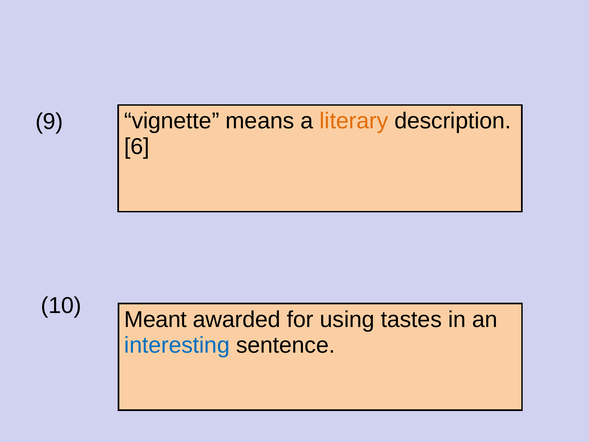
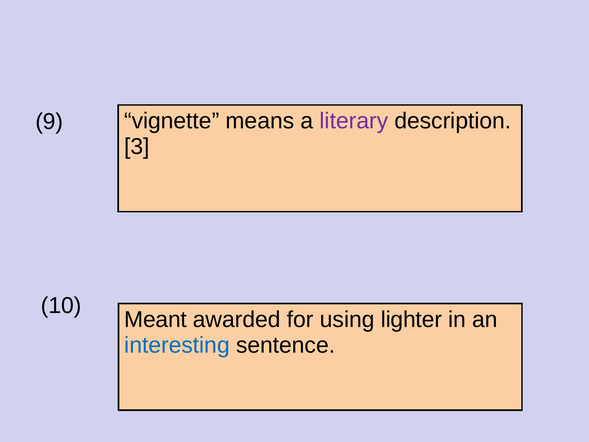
literary colour: orange -> purple
6: 6 -> 3
tastes: tastes -> lighter
